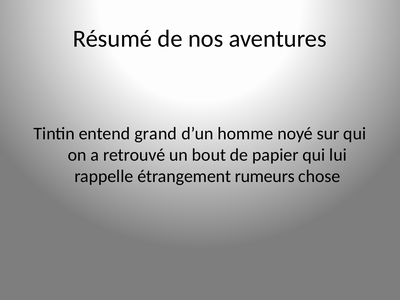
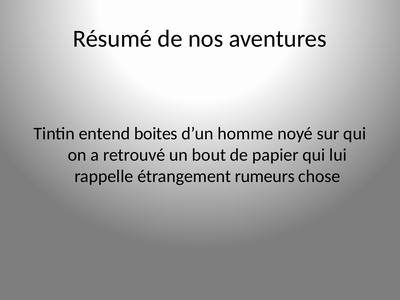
grand: grand -> boites
